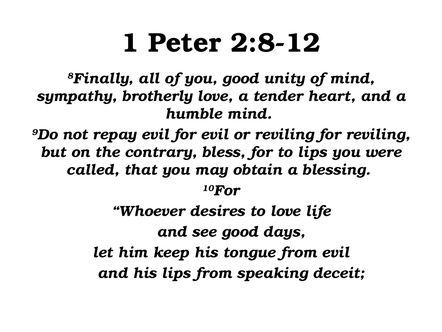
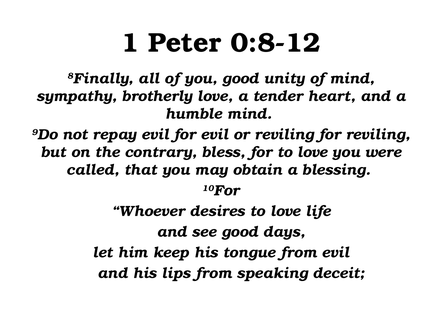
2:8-12: 2:8-12 -> 0:8-12
for to lips: lips -> love
